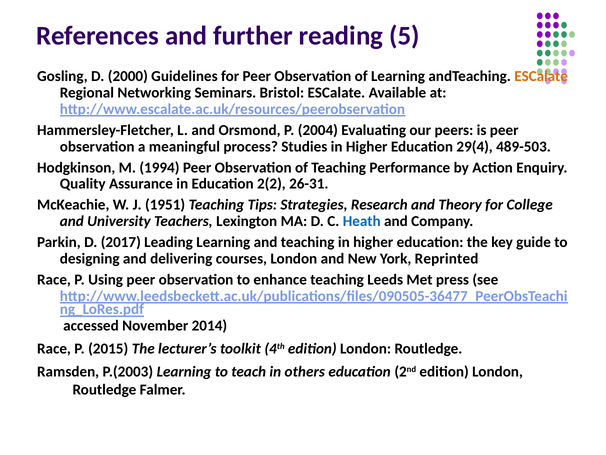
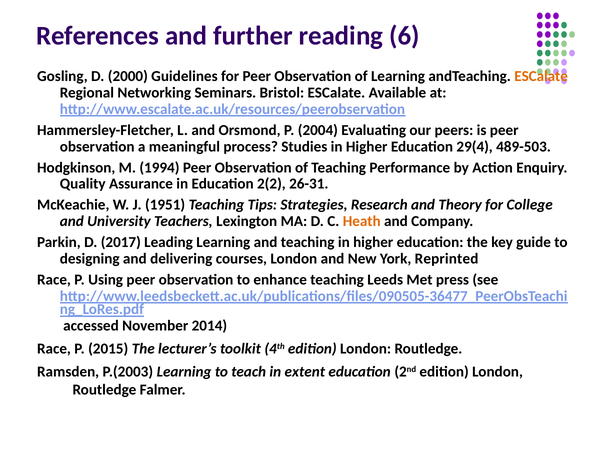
5: 5 -> 6
Heath colour: blue -> orange
others: others -> extent
